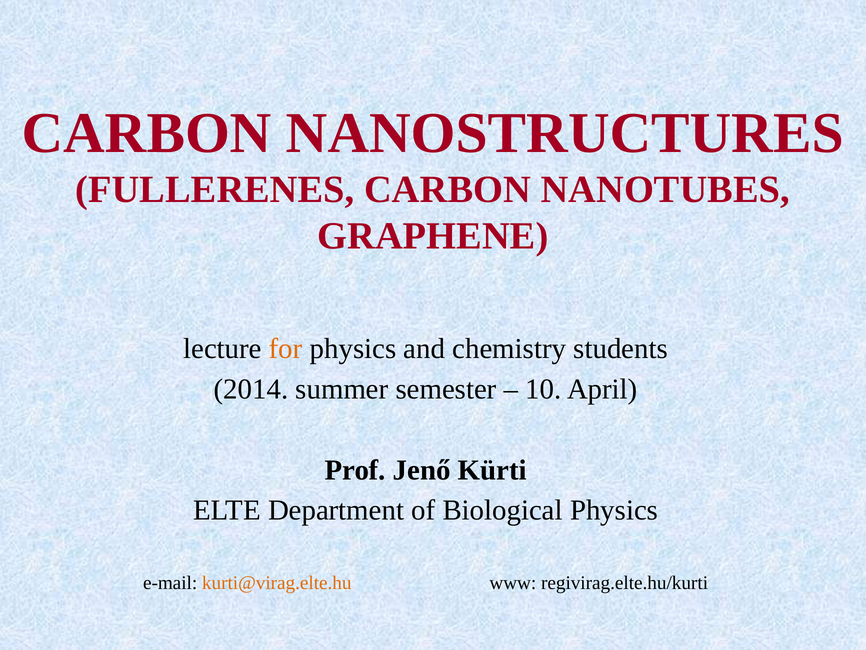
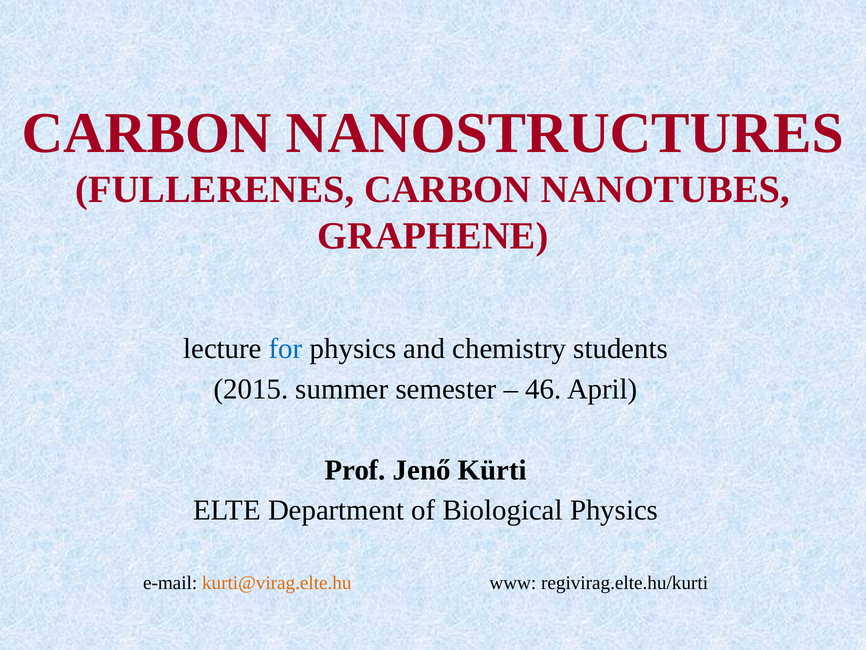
for colour: orange -> blue
2014: 2014 -> 2015
10: 10 -> 46
